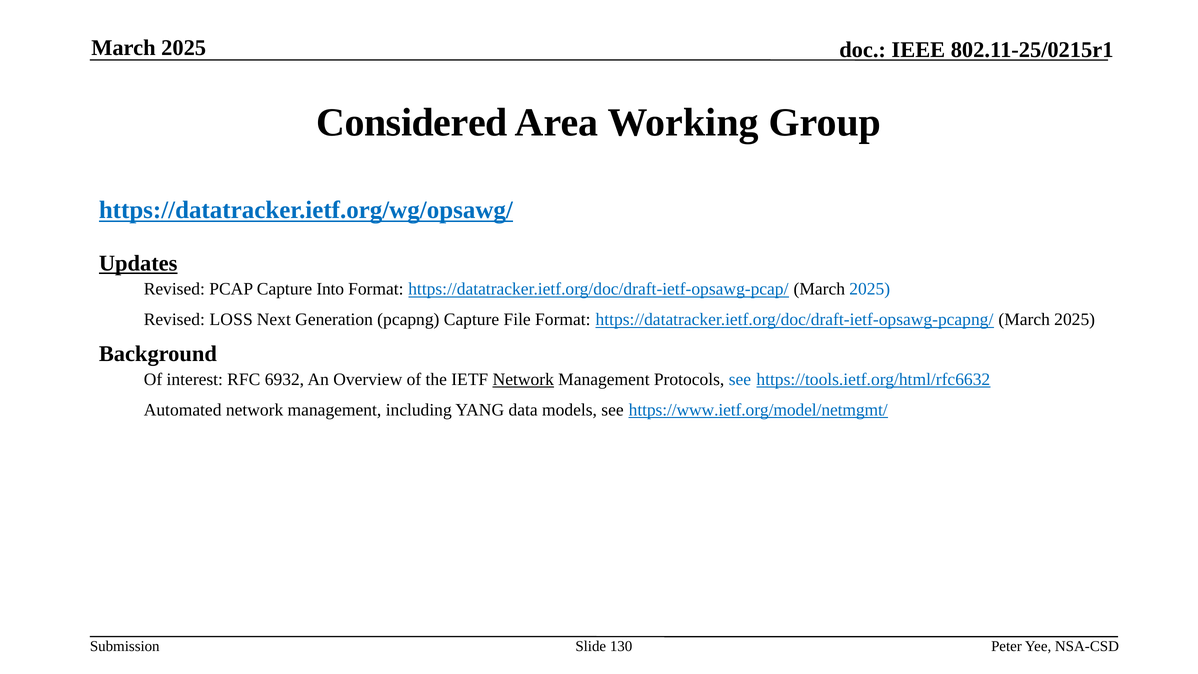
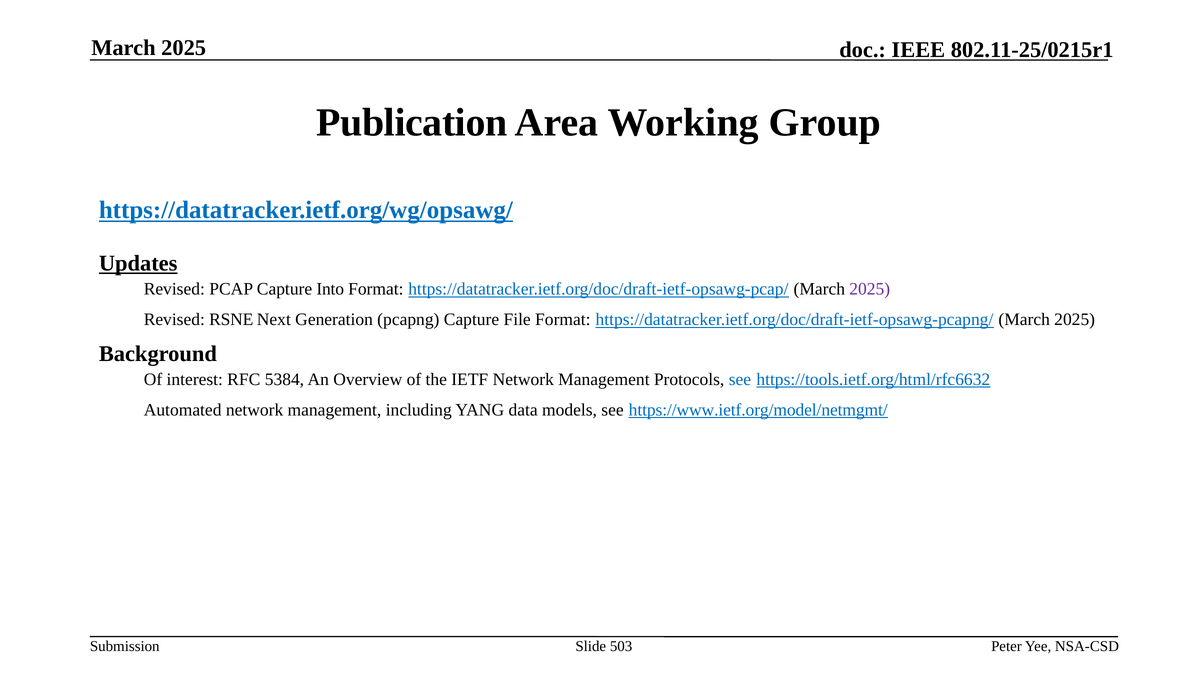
Considered: Considered -> Publication
2025 at (870, 289) colour: blue -> purple
LOSS: LOSS -> RSNE
6932: 6932 -> 5384
Network at (523, 379) underline: present -> none
130: 130 -> 503
